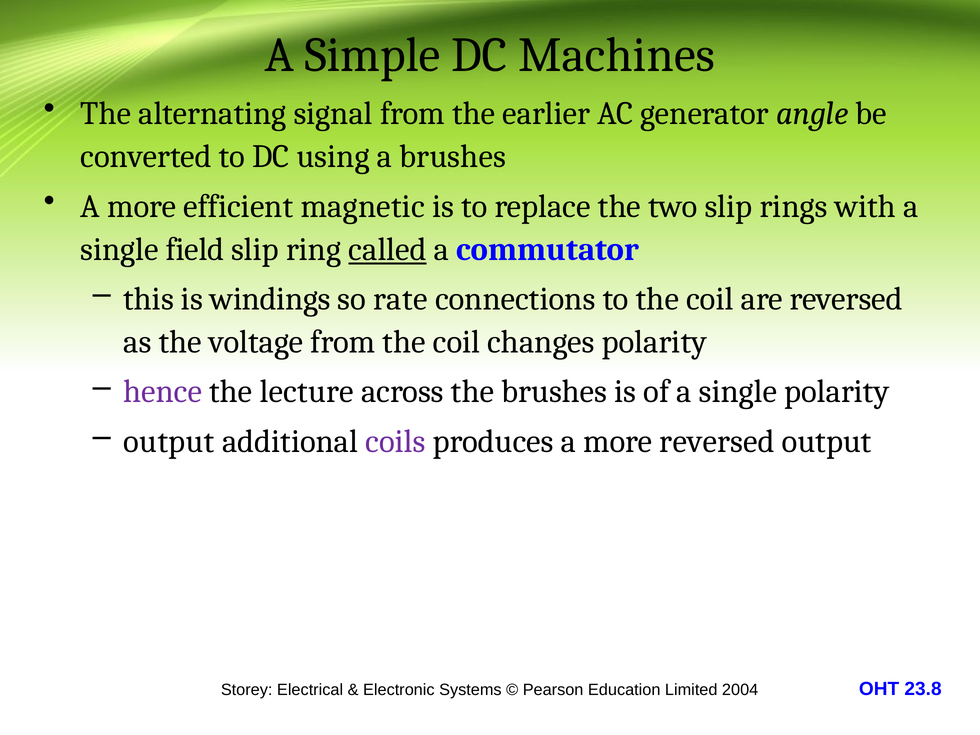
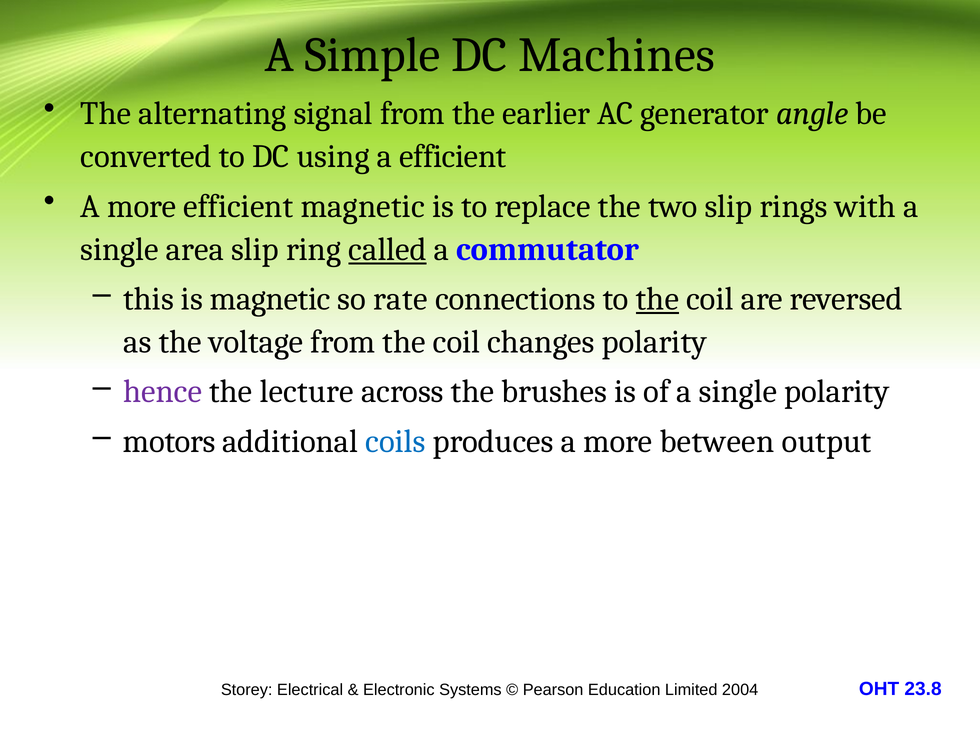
a brushes: brushes -> efficient
field: field -> area
is windings: windings -> magnetic
the at (657, 299) underline: none -> present
output at (169, 441): output -> motors
coils colour: purple -> blue
more reversed: reversed -> between
